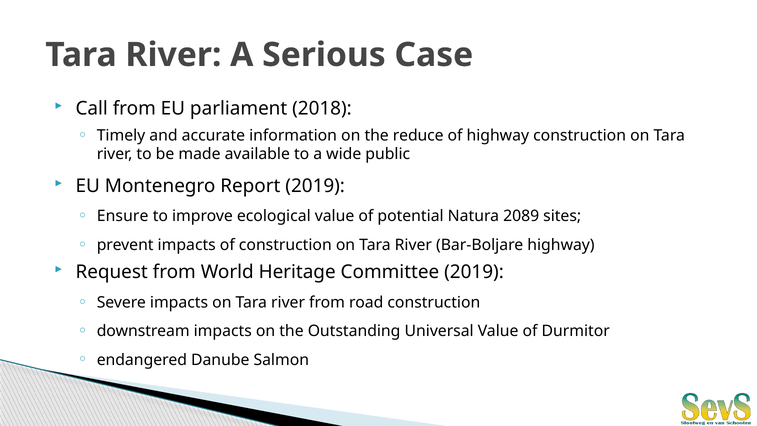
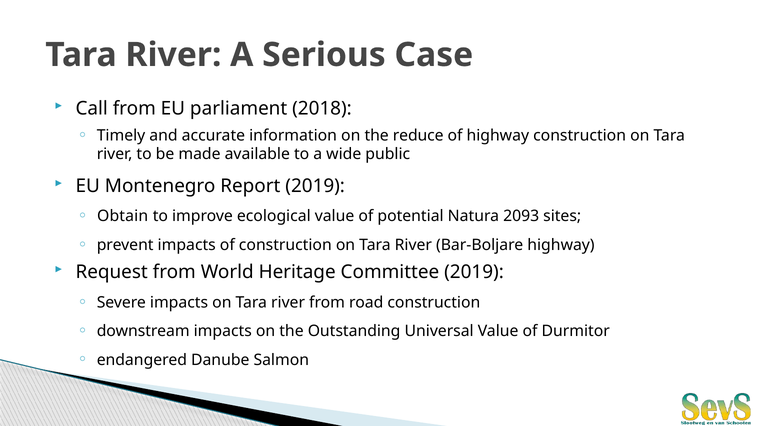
Ensure: Ensure -> Obtain
2089: 2089 -> 2093
